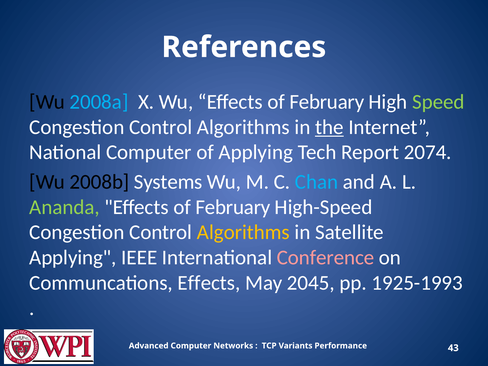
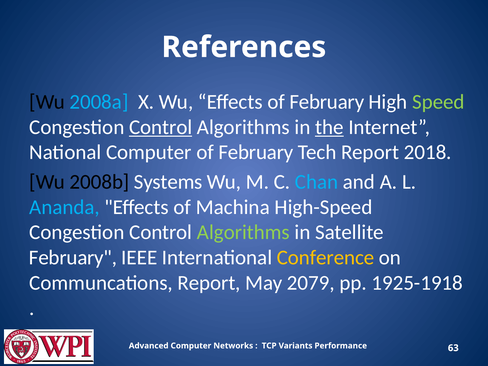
Control at (161, 127) underline: none -> present
Applying at (256, 152): Applying -> February
2074: 2074 -> 2018
Ananda colour: light green -> light blue
February at (233, 207): February -> Machina
Algorithms at (243, 232) colour: yellow -> light green
Applying at (73, 258): Applying -> February
Conference colour: pink -> yellow
Communcations Effects: Effects -> Report
2045: 2045 -> 2079
1925-1993: 1925-1993 -> 1925-1918
43: 43 -> 63
